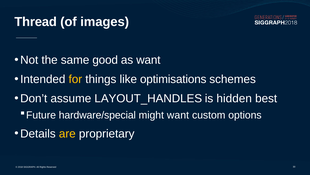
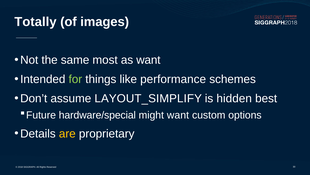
Thread: Thread -> Totally
good: good -> most
for colour: yellow -> light green
optimisations: optimisations -> performance
LAYOUT_HANDLES: LAYOUT_HANDLES -> LAYOUT_SIMPLIFY
